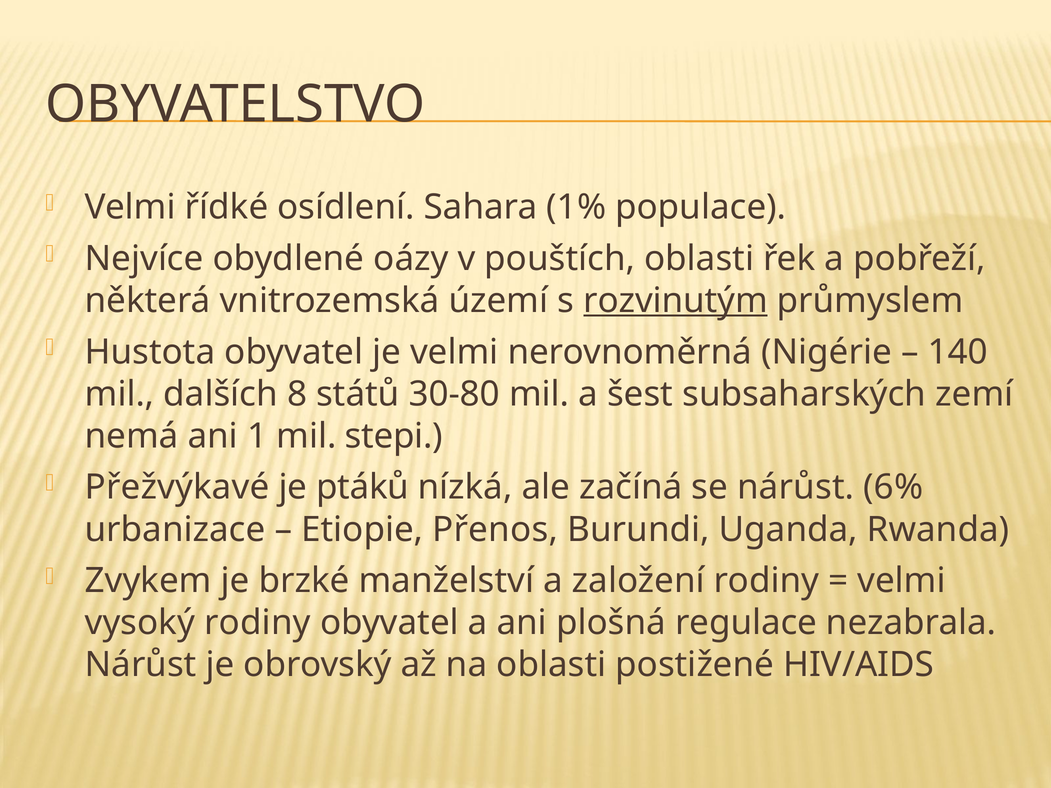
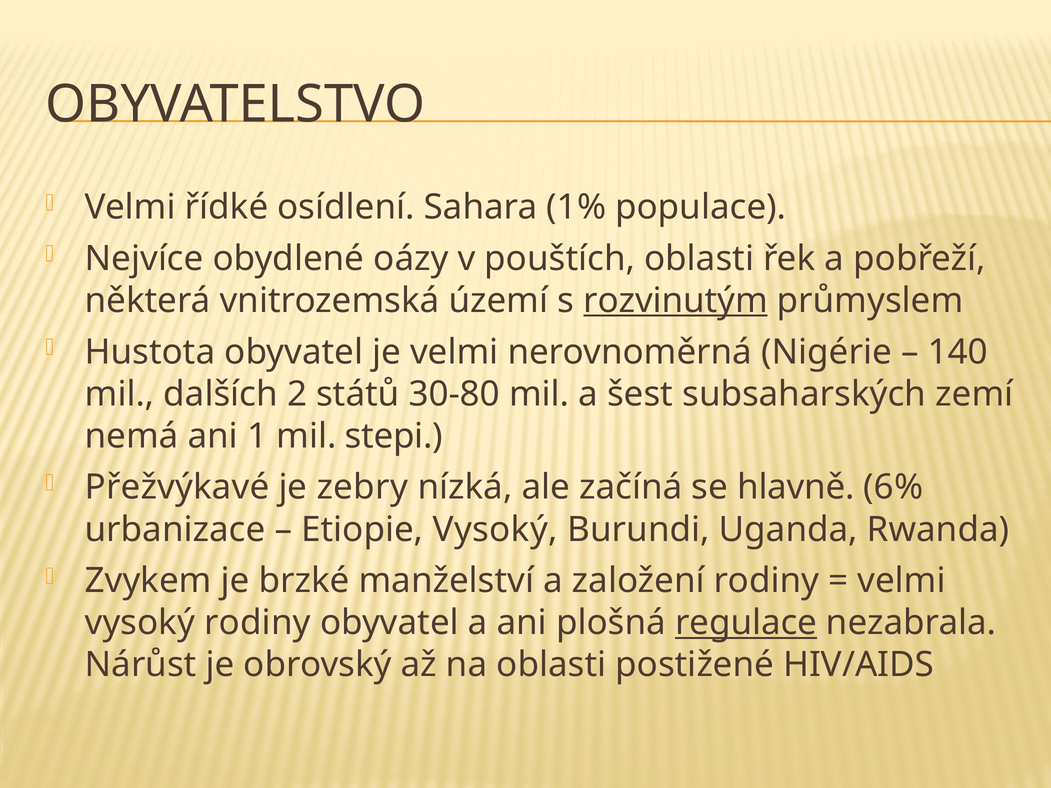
8: 8 -> 2
ptáků: ptáků -> zebry
se nárůst: nárůst -> hlavně
Etiopie Přenos: Přenos -> Vysoký
regulace underline: none -> present
